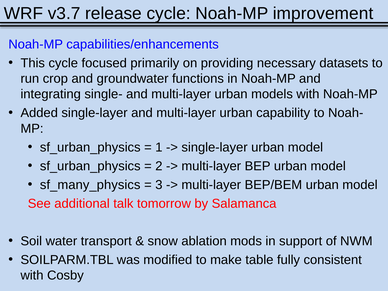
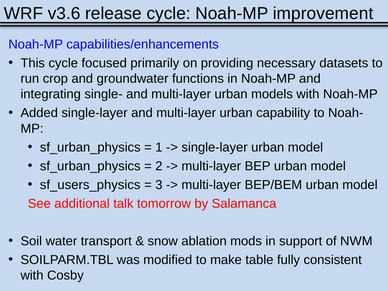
v3.7: v3.7 -> v3.6
sf_many_physics: sf_many_physics -> sf_users_physics
